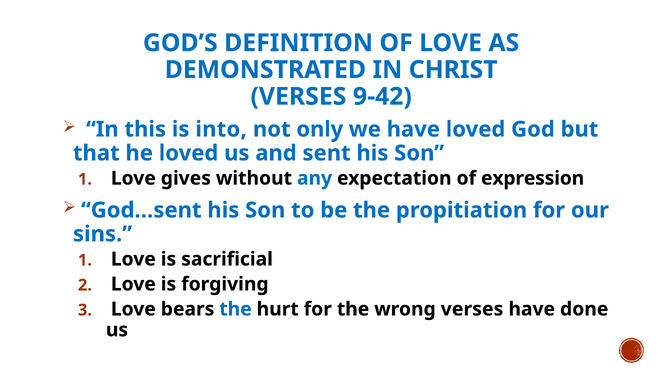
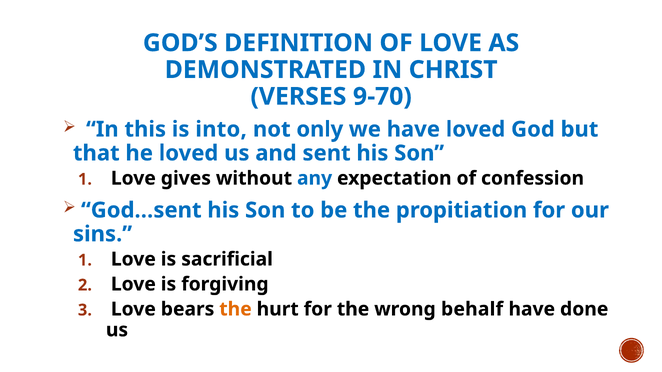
9-42: 9-42 -> 9-70
expression: expression -> confession
the at (236, 309) colour: blue -> orange
wrong verses: verses -> behalf
